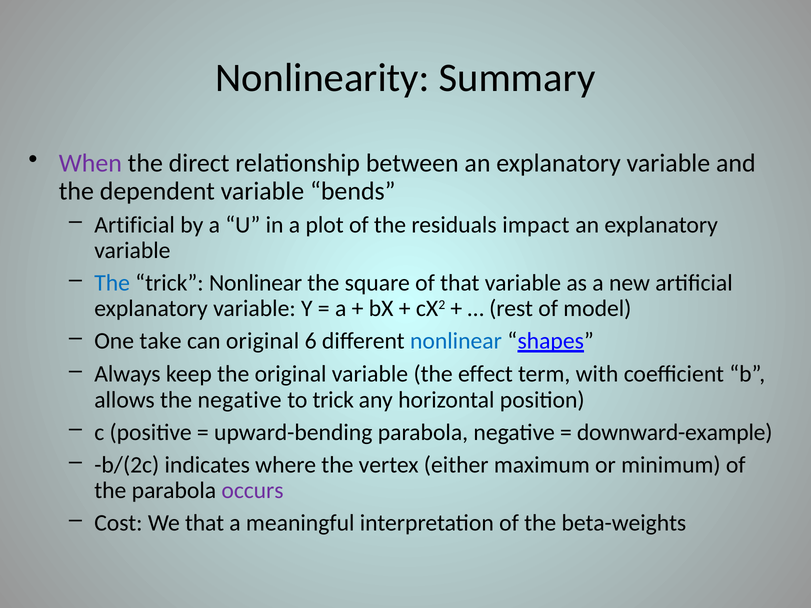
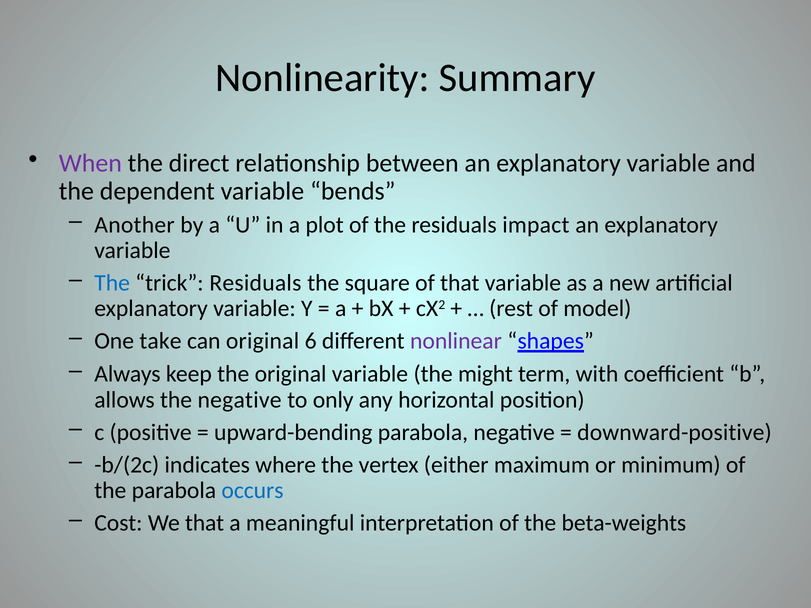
Artificial at (135, 225): Artificial -> Another
trick Nonlinear: Nonlinear -> Residuals
nonlinear at (456, 341) colour: blue -> purple
effect: effect -> might
to trick: trick -> only
downward-example: downward-example -> downward-positive
occurs colour: purple -> blue
